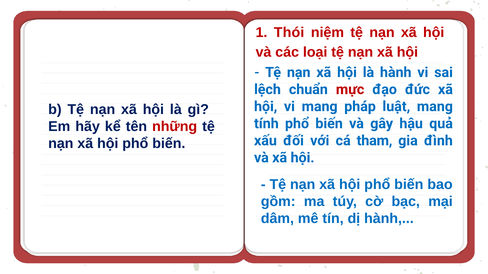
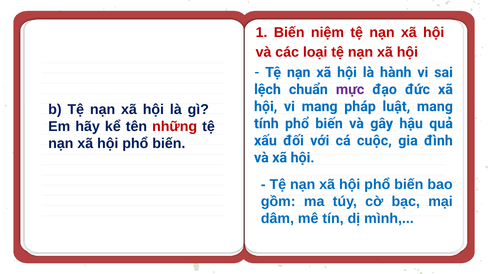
1 Thói: Thói -> Biến
mực colour: red -> purple
tham: tham -> cuộc
dị hành: hành -> mình
